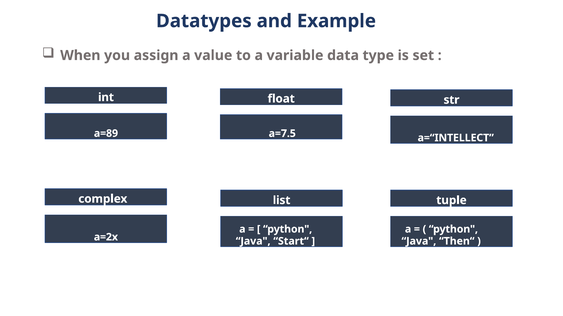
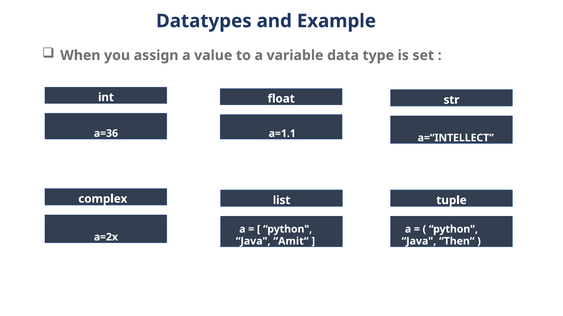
a=89: a=89 -> a=36
a=7.5: a=7.5 -> a=1.1
Start“: Start“ -> Amit“
